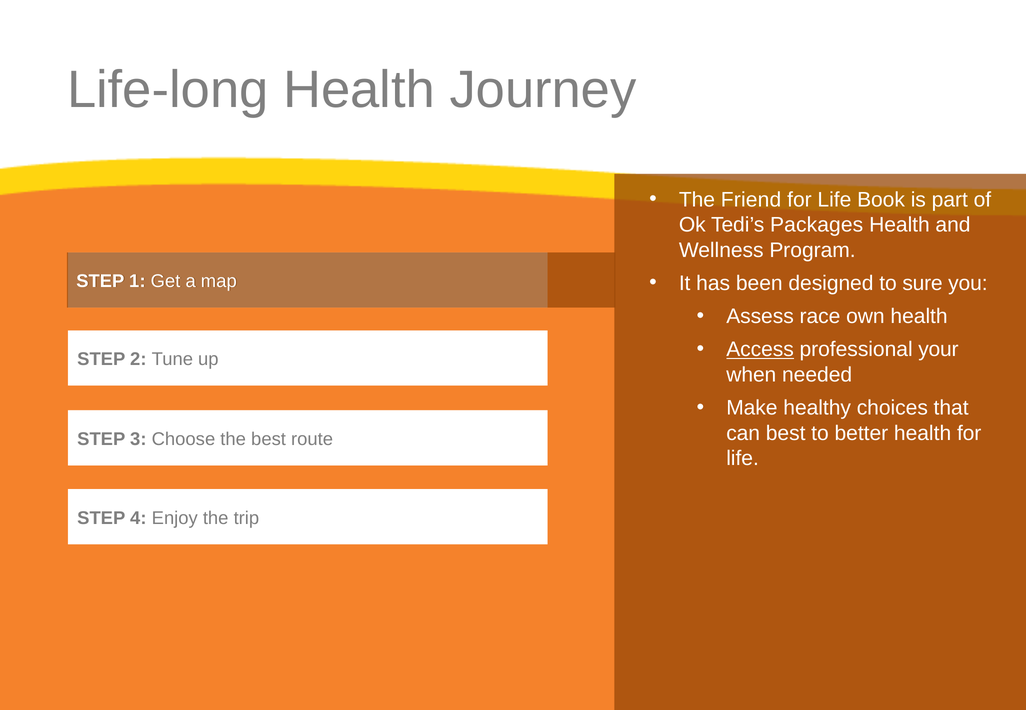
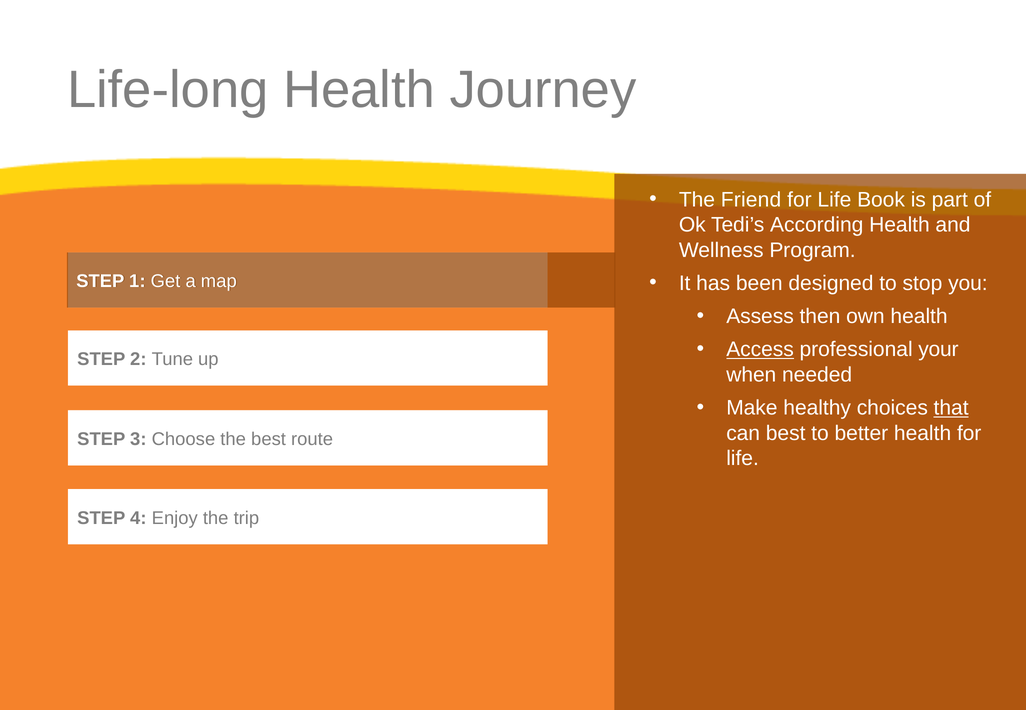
Packages: Packages -> According
sure: sure -> stop
race: race -> then
that underline: none -> present
